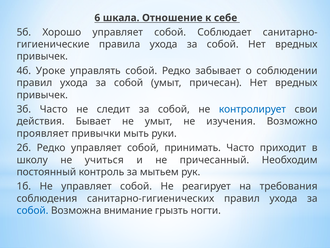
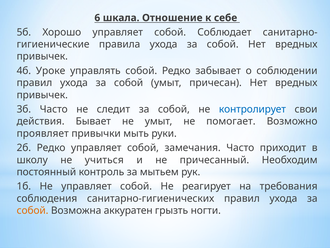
изучения: изучения -> помогает
принимать: принимать -> замечания
собой at (33, 210) colour: blue -> orange
внимание: внимание -> аккуратен
